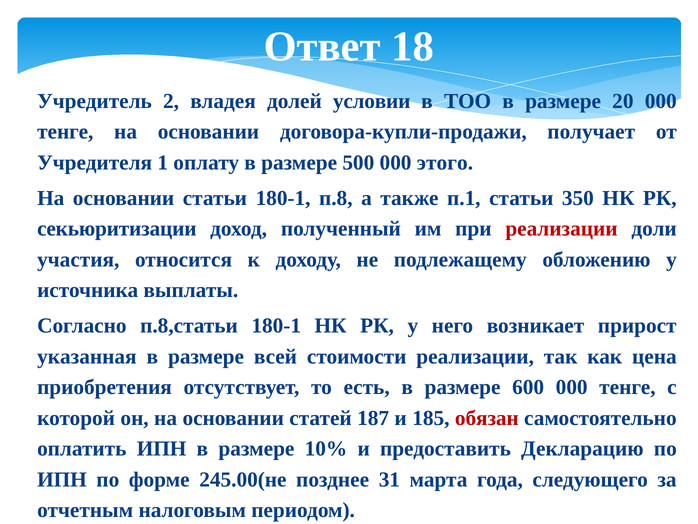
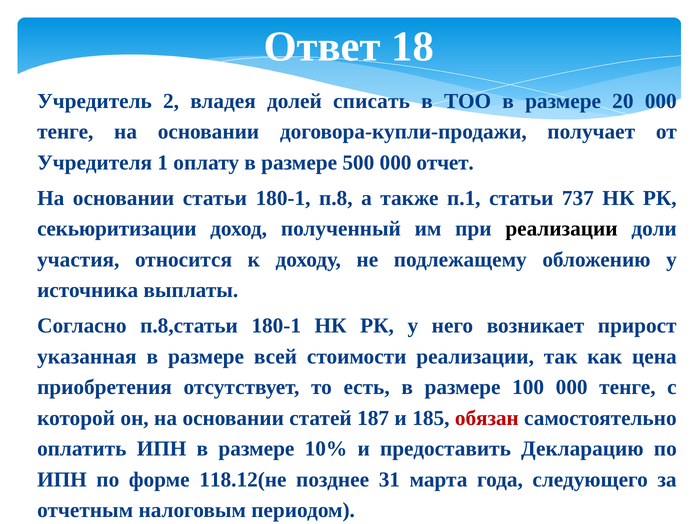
условии: условии -> списать
этого: этого -> отчет
350: 350 -> 737
реализации at (562, 229) colour: red -> black
600: 600 -> 100
245.00(не: 245.00(не -> 118.12(не
